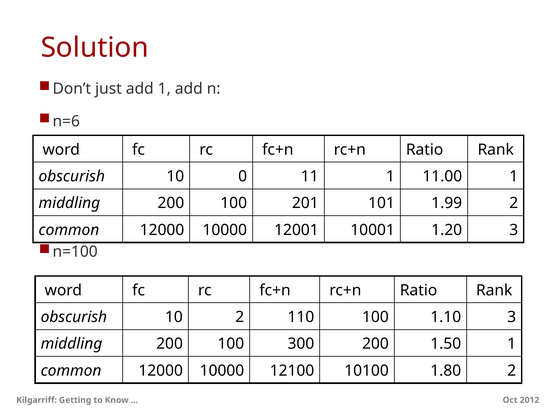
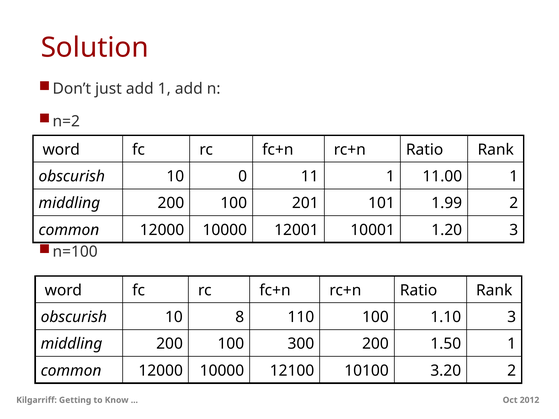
n=6: n=6 -> n=2
10 2: 2 -> 8
1.80: 1.80 -> 3.20
